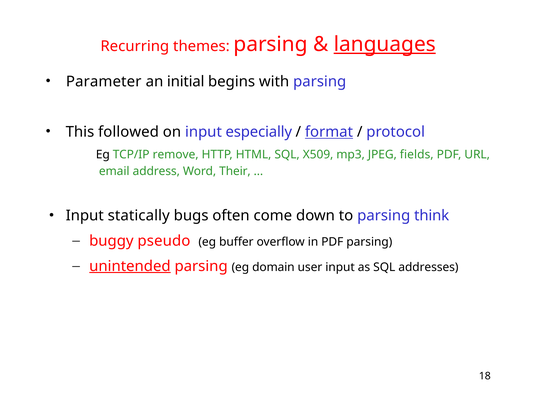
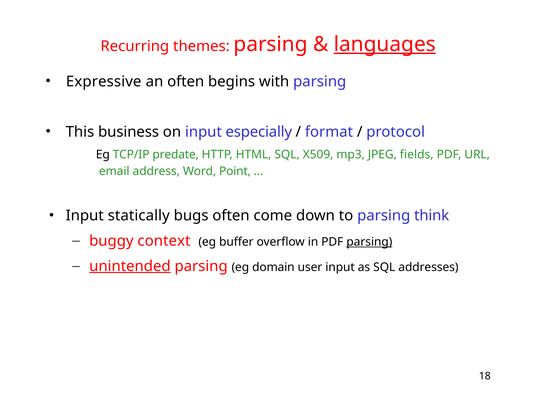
Parameter: Parameter -> Expressive
an initial: initial -> often
followed: followed -> business
format underline: present -> none
remove: remove -> predate
Their: Their -> Point
pseudo: pseudo -> context
parsing at (369, 242) underline: none -> present
